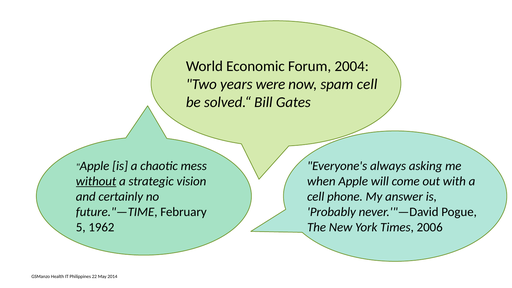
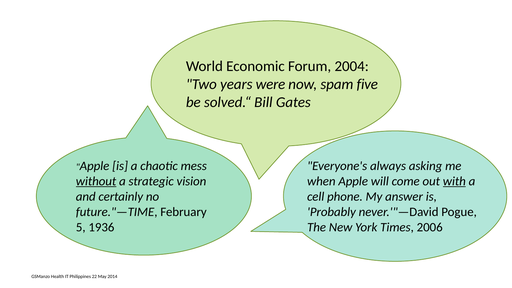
spam cell: cell -> five
with underline: none -> present
1962: 1962 -> 1936
